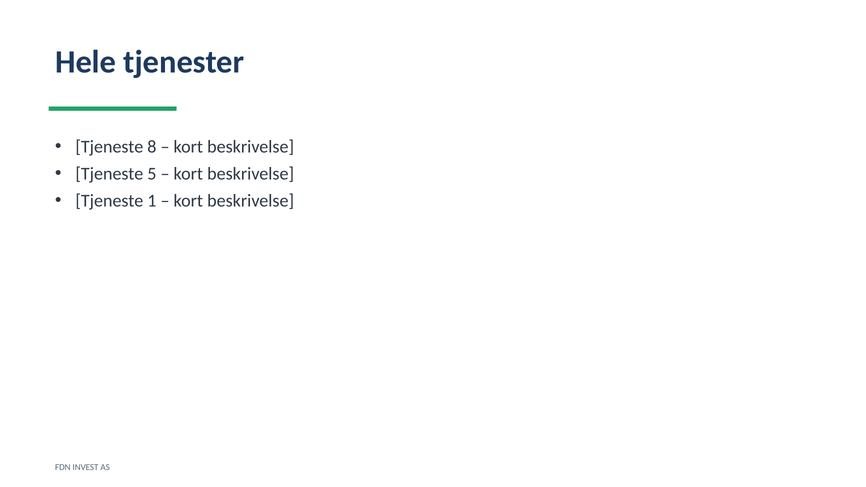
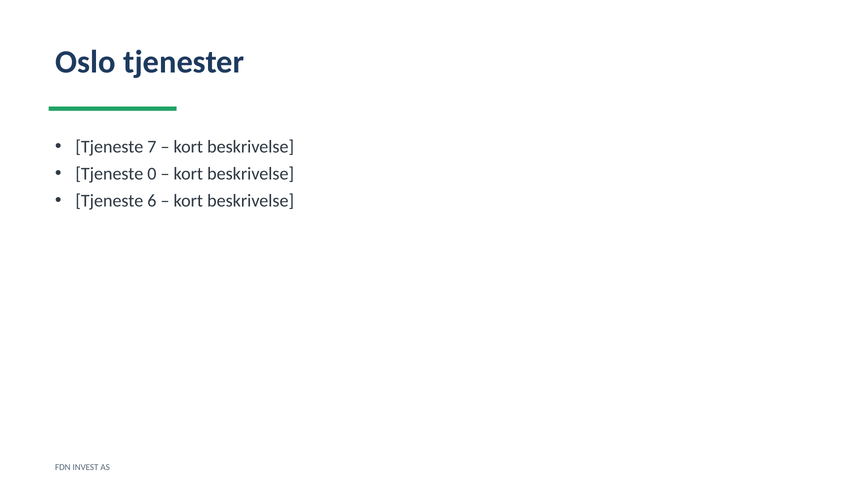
Hele: Hele -> Oslo
8: 8 -> 7
5: 5 -> 0
1: 1 -> 6
